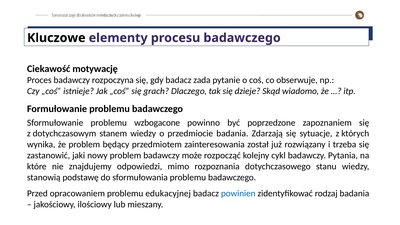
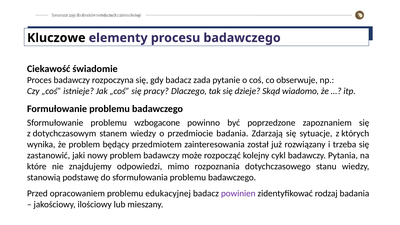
motywację: motywację -> świadomie
grach: grach -> pracy
powinien colour: blue -> purple
